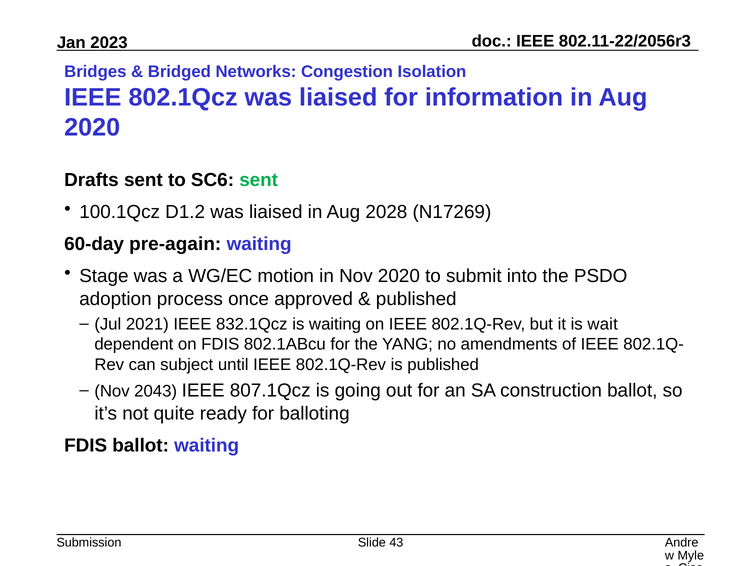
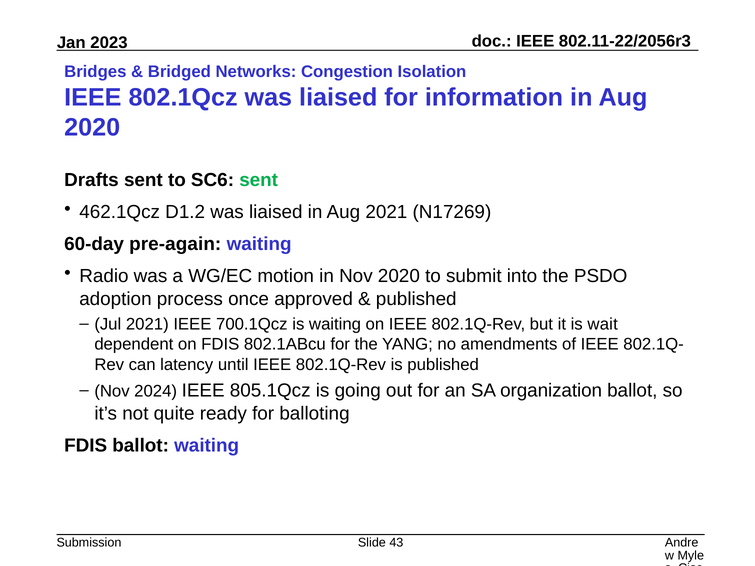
100.1Qcz: 100.1Qcz -> 462.1Qcz
Aug 2028: 2028 -> 2021
Stage: Stage -> Radio
832.1Qcz: 832.1Qcz -> 700.1Qcz
subject: subject -> latency
2043: 2043 -> 2024
807.1Qcz: 807.1Qcz -> 805.1Qcz
construction: construction -> organization
